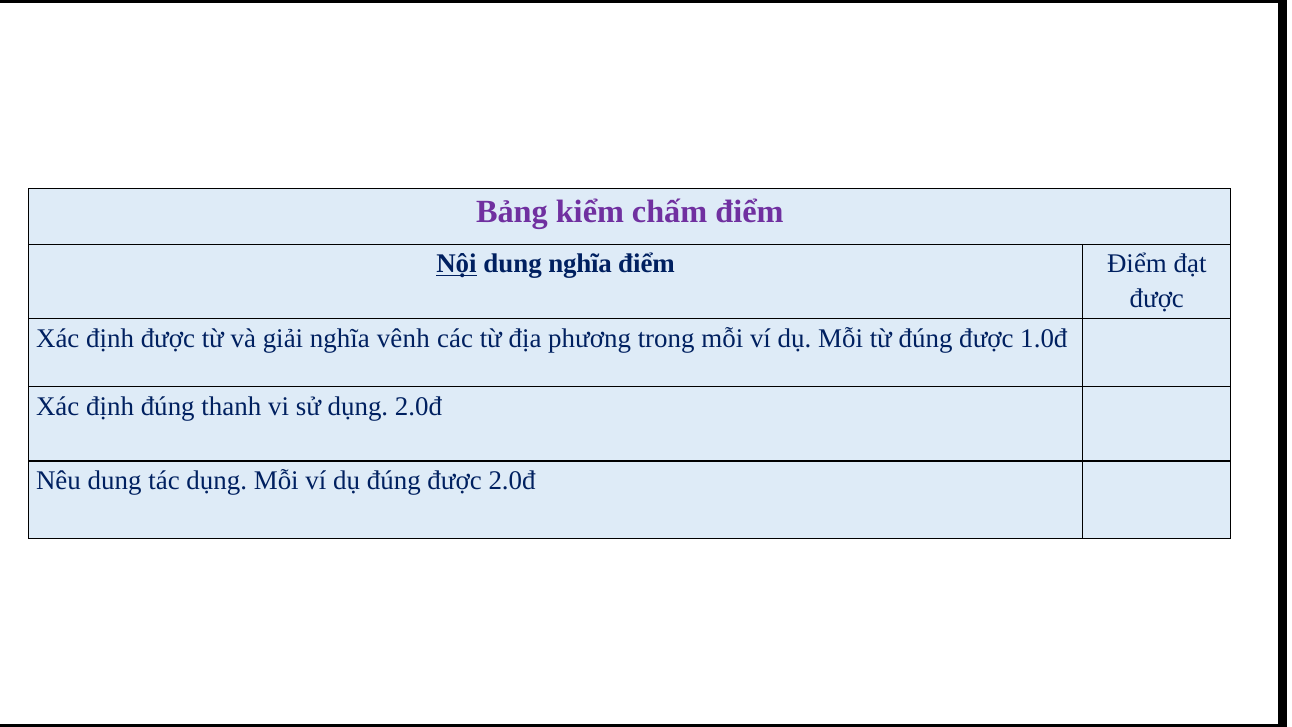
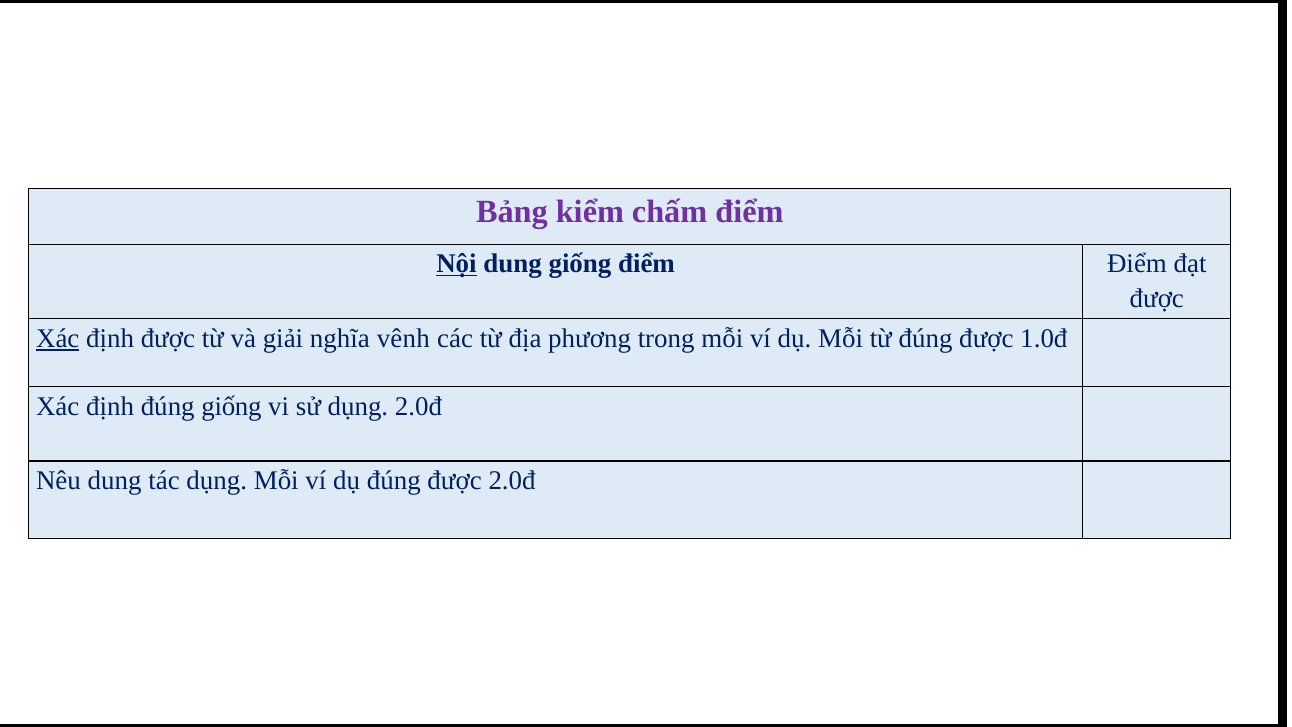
dung nghĩa: nghĩa -> giống
Xác at (58, 338) underline: none -> present
đúng thanh: thanh -> giống
